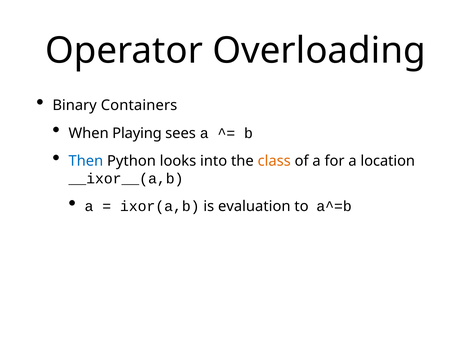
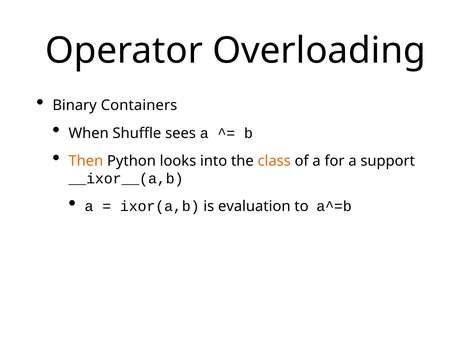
Playing: Playing -> Shuffle
Then colour: blue -> orange
location: location -> support
